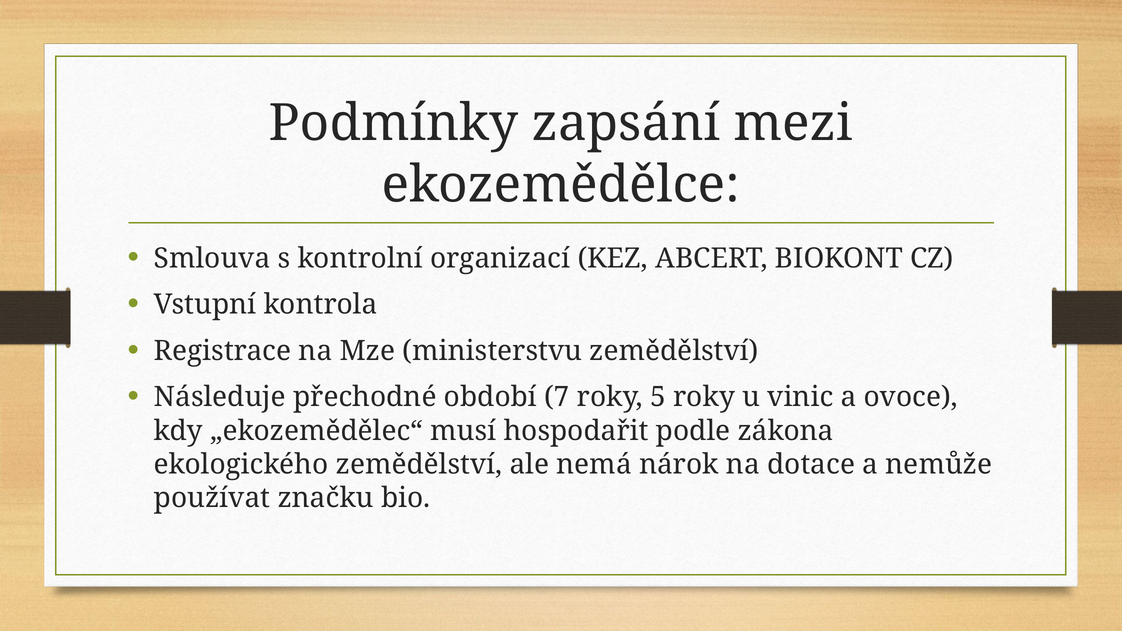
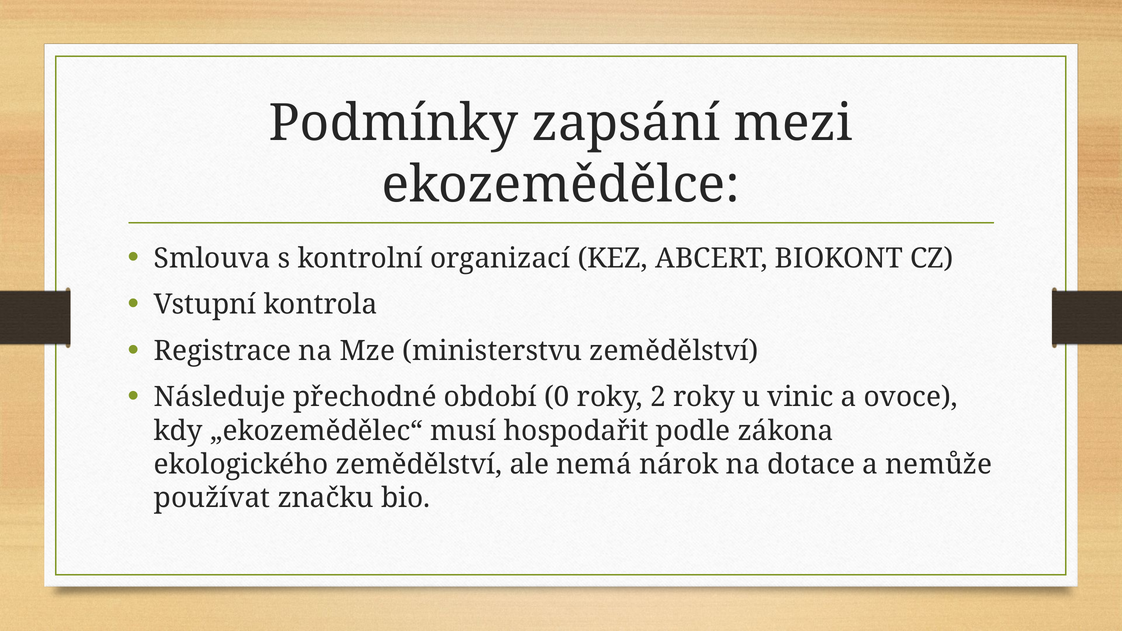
7: 7 -> 0
5: 5 -> 2
